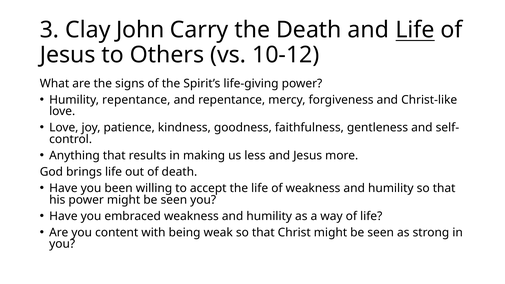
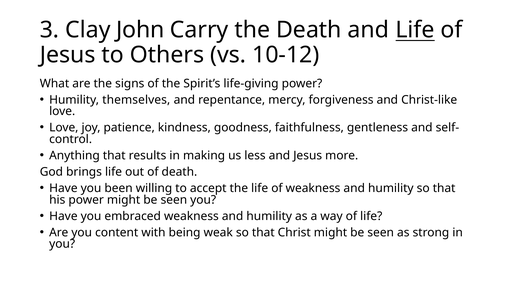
Humility repentance: repentance -> themselves
